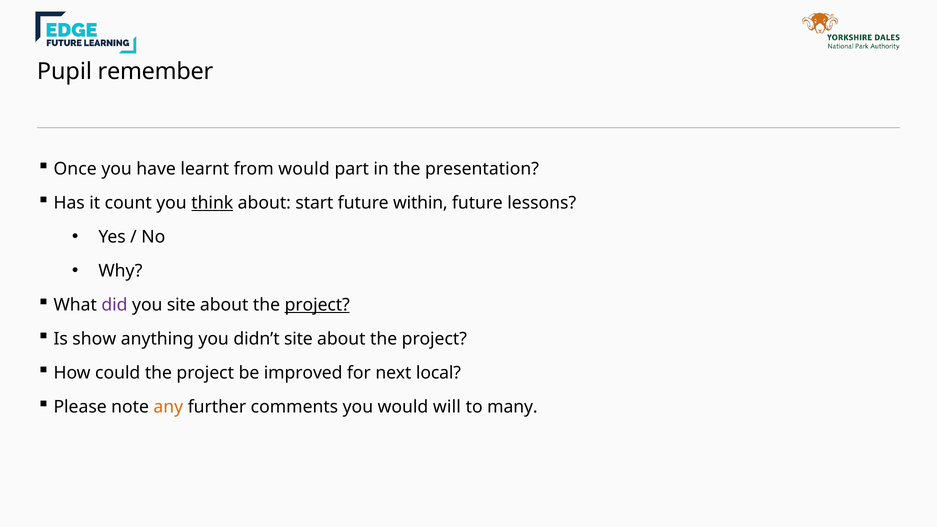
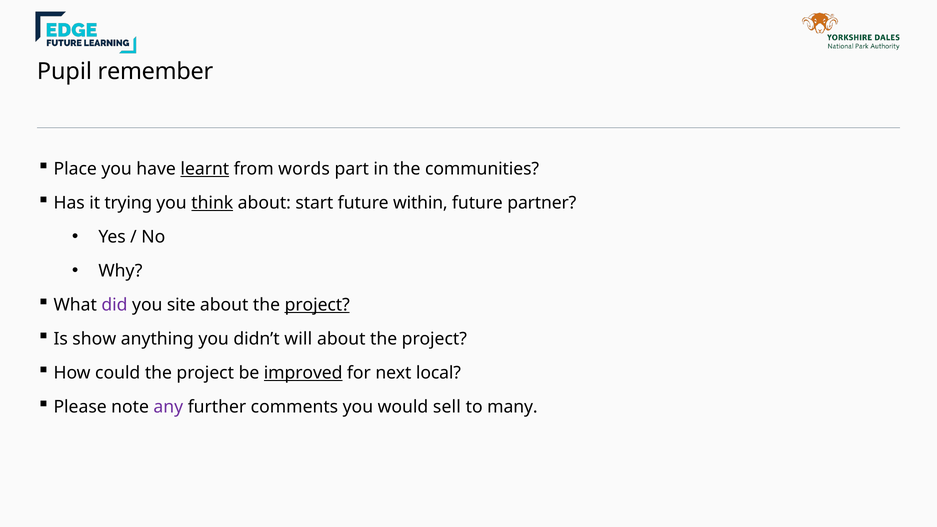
Once: Once -> Place
learnt underline: none -> present
from would: would -> words
presentation: presentation -> communities
count: count -> trying
lessons: lessons -> partner
didn’t site: site -> will
improved underline: none -> present
any colour: orange -> purple
will: will -> sell
